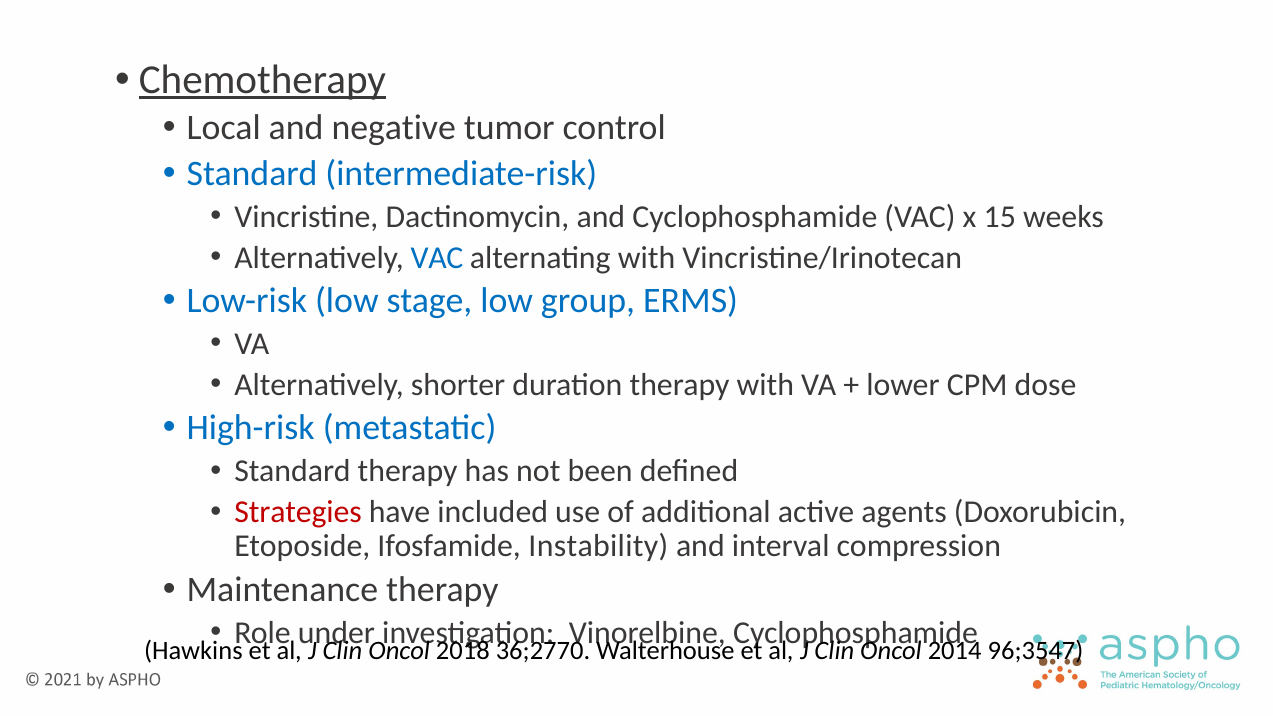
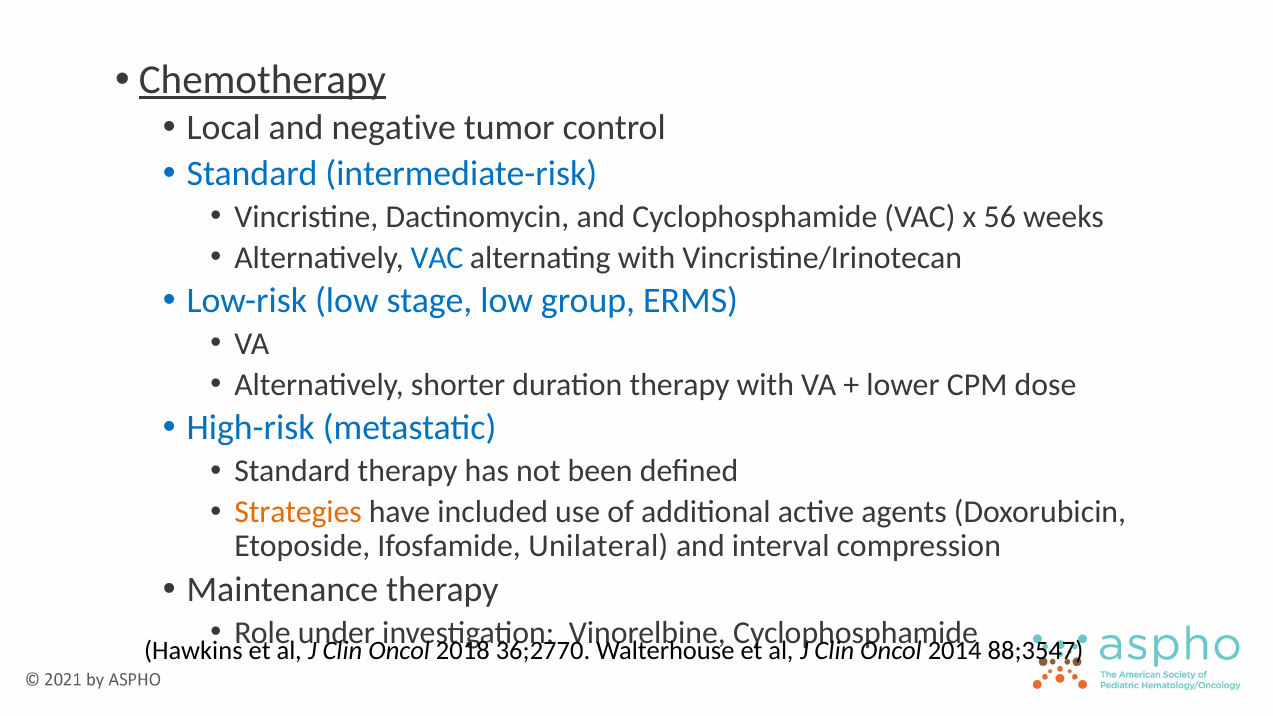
15: 15 -> 56
Strategies colour: red -> orange
Instability: Instability -> Unilateral
96;3547: 96;3547 -> 88;3547
